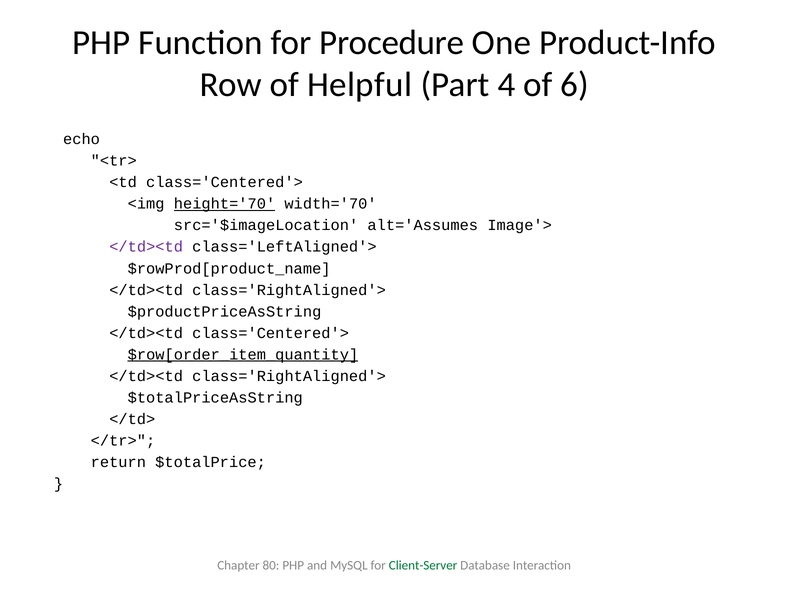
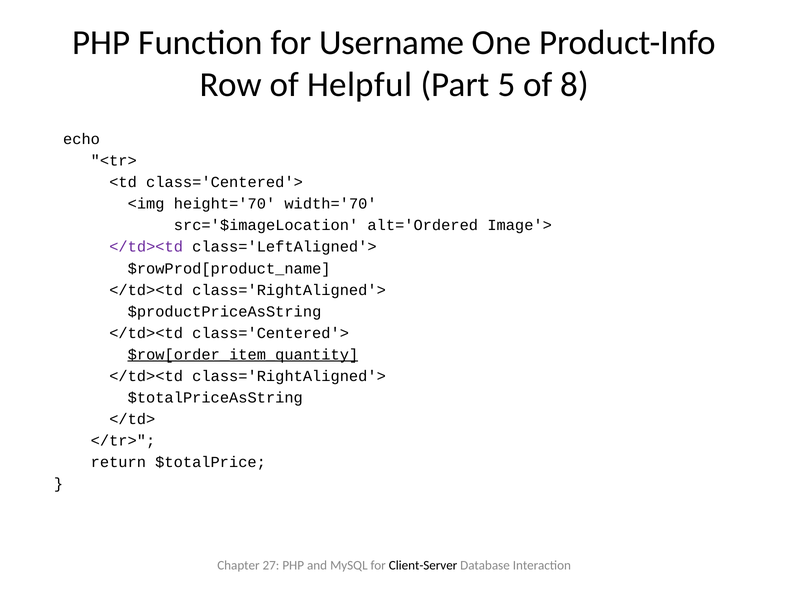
Procedure: Procedure -> Username
4: 4 -> 5
6: 6 -> 8
height='70 underline: present -> none
alt='Assumes: alt='Assumes -> alt='Ordered
80: 80 -> 27
Client-Server colour: green -> black
